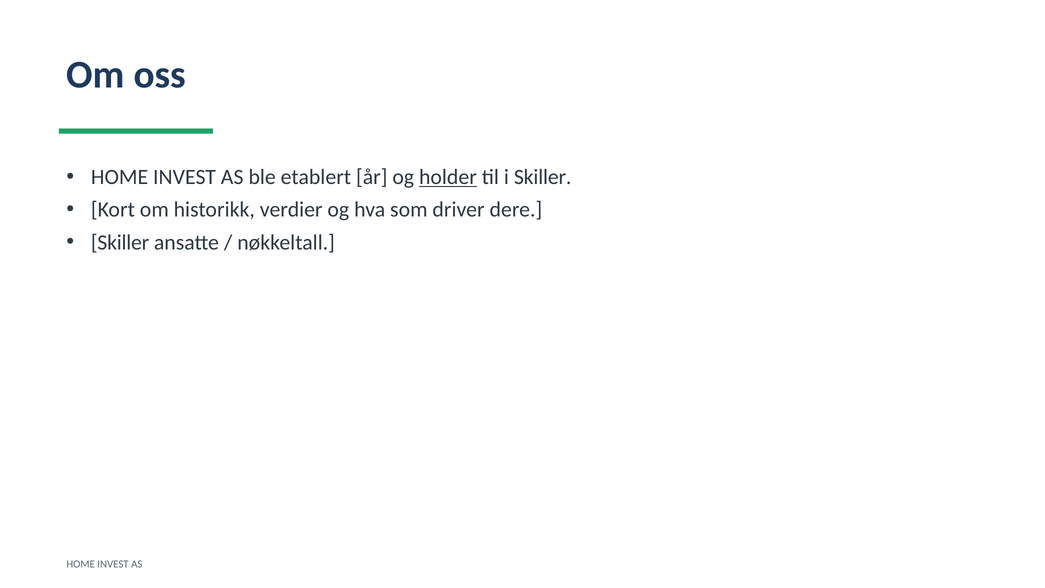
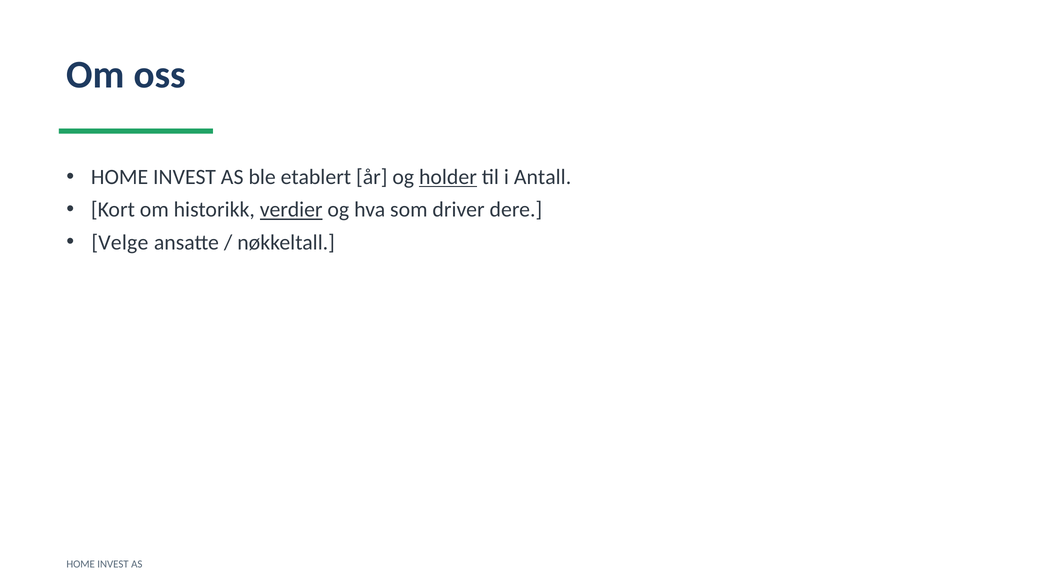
i Skiller: Skiller -> Antall
verdier underline: none -> present
Skiller at (120, 242): Skiller -> Velge
